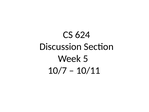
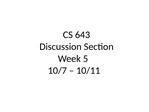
624: 624 -> 643
